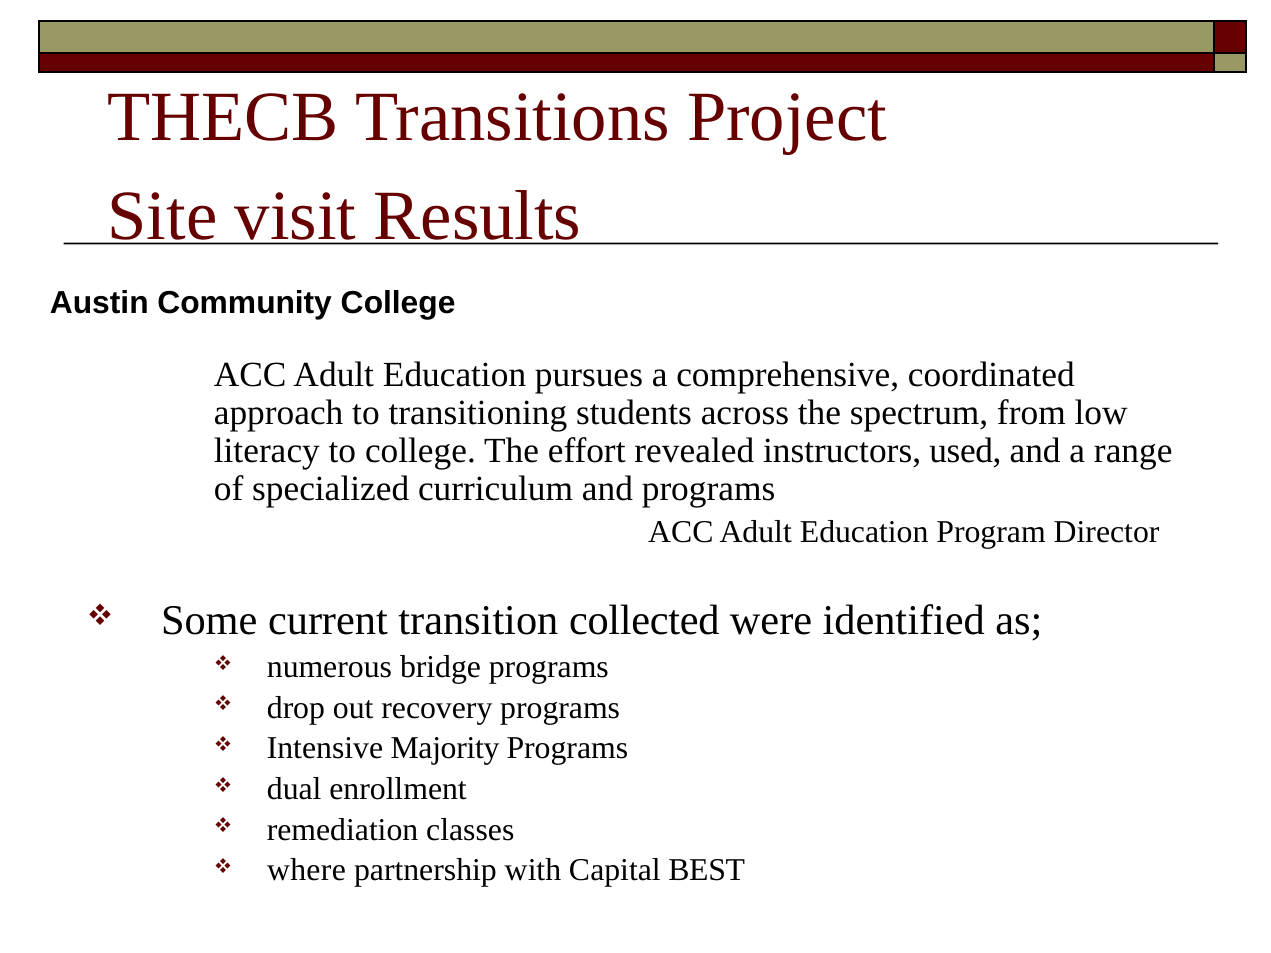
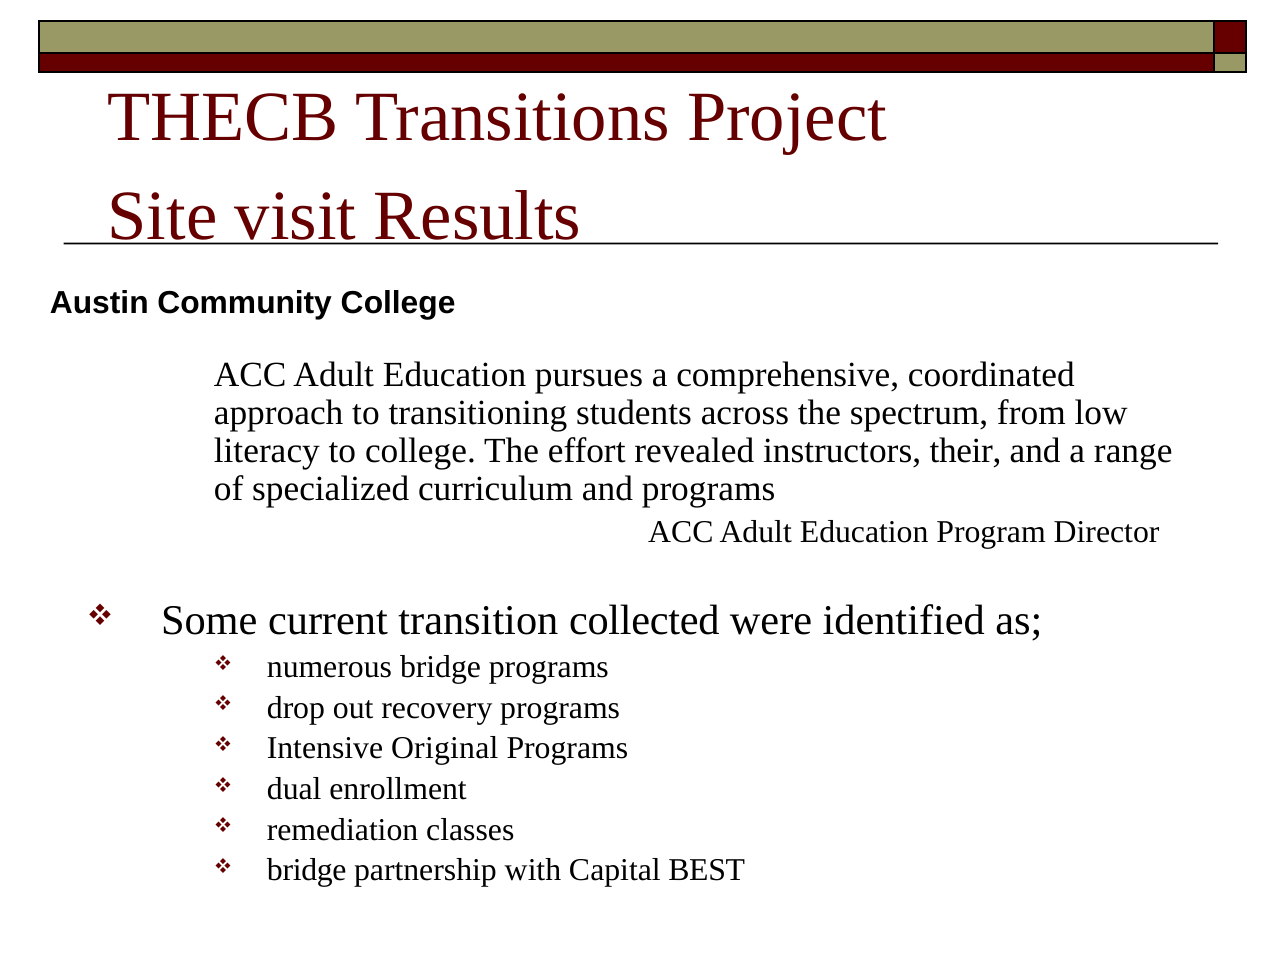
used: used -> their
Majority: Majority -> Original
where at (306, 871): where -> bridge
